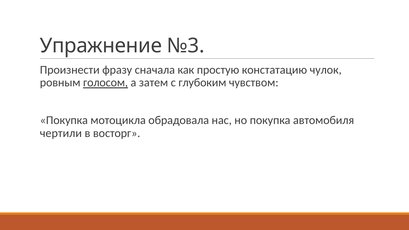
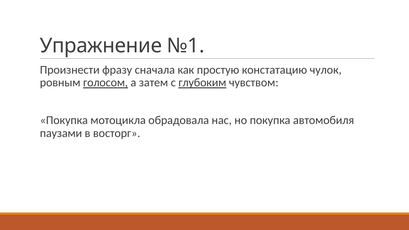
№3: №3 -> №1
глубоким underline: none -> present
чертили: чертили -> паузами
